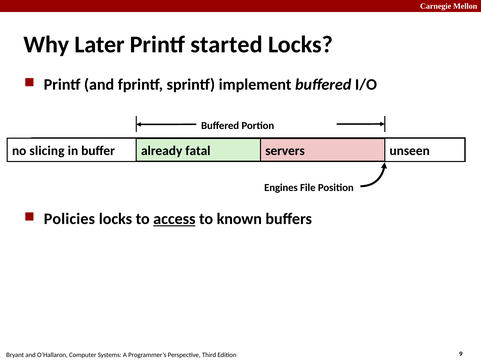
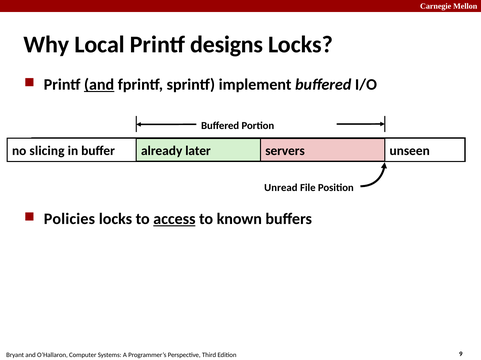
Later: Later -> Local
started: started -> designs
and at (99, 85) underline: none -> present
fatal: fatal -> later
Engines: Engines -> Unread
